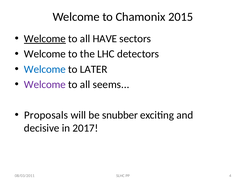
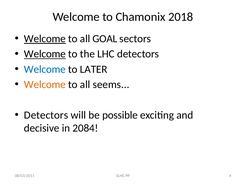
2015: 2015 -> 2018
HAVE: HAVE -> GOAL
Welcome at (45, 54) underline: none -> present
Welcome at (45, 85) colour: purple -> orange
Proposals at (46, 115): Proposals -> Detectors
snubber: snubber -> possible
2017: 2017 -> 2084
